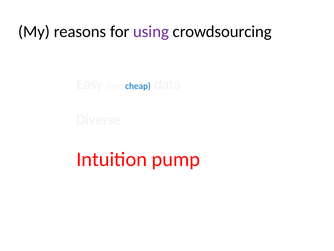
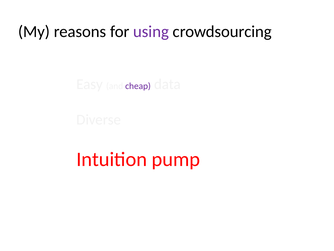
cheap colour: blue -> purple
